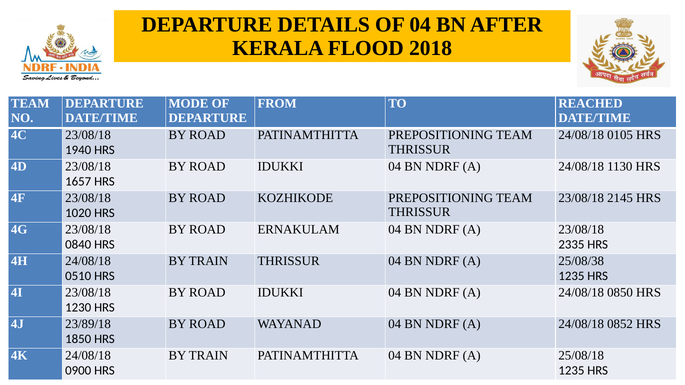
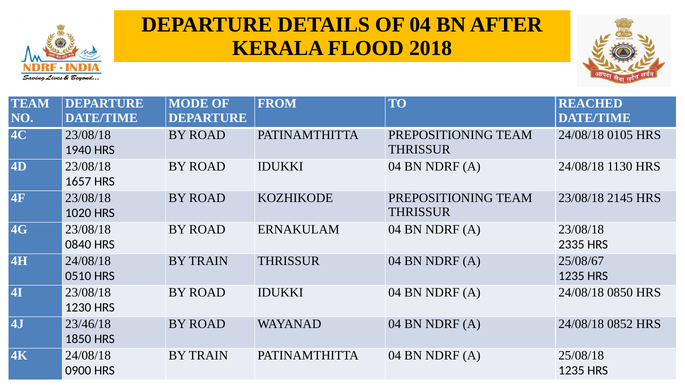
25/08/38: 25/08/38 -> 25/08/67
23/89/18: 23/89/18 -> 23/46/18
